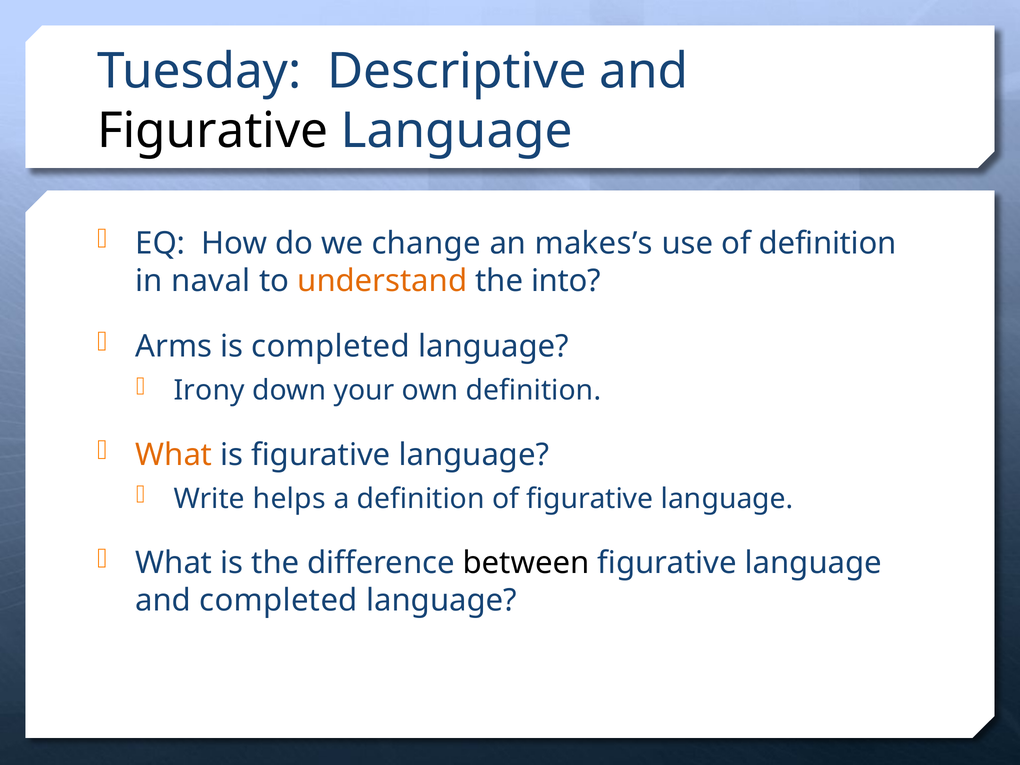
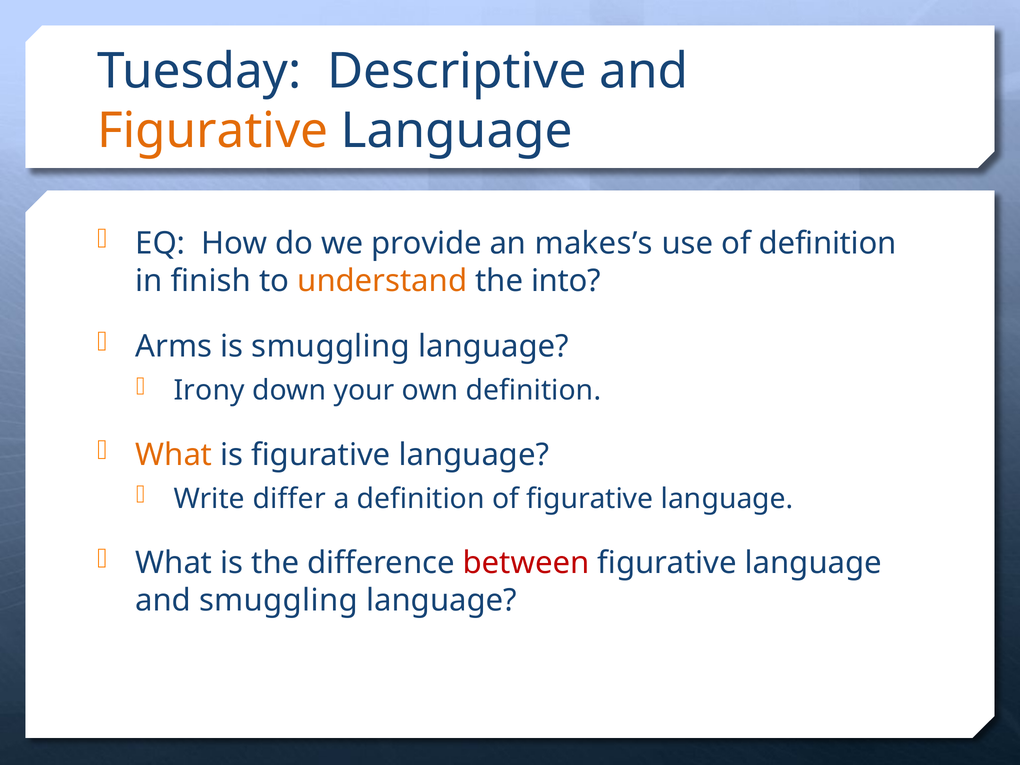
Figurative at (213, 131) colour: black -> orange
change: change -> provide
naval: naval -> finish
is completed: completed -> smuggling
helps: helps -> differ
between colour: black -> red
and completed: completed -> smuggling
